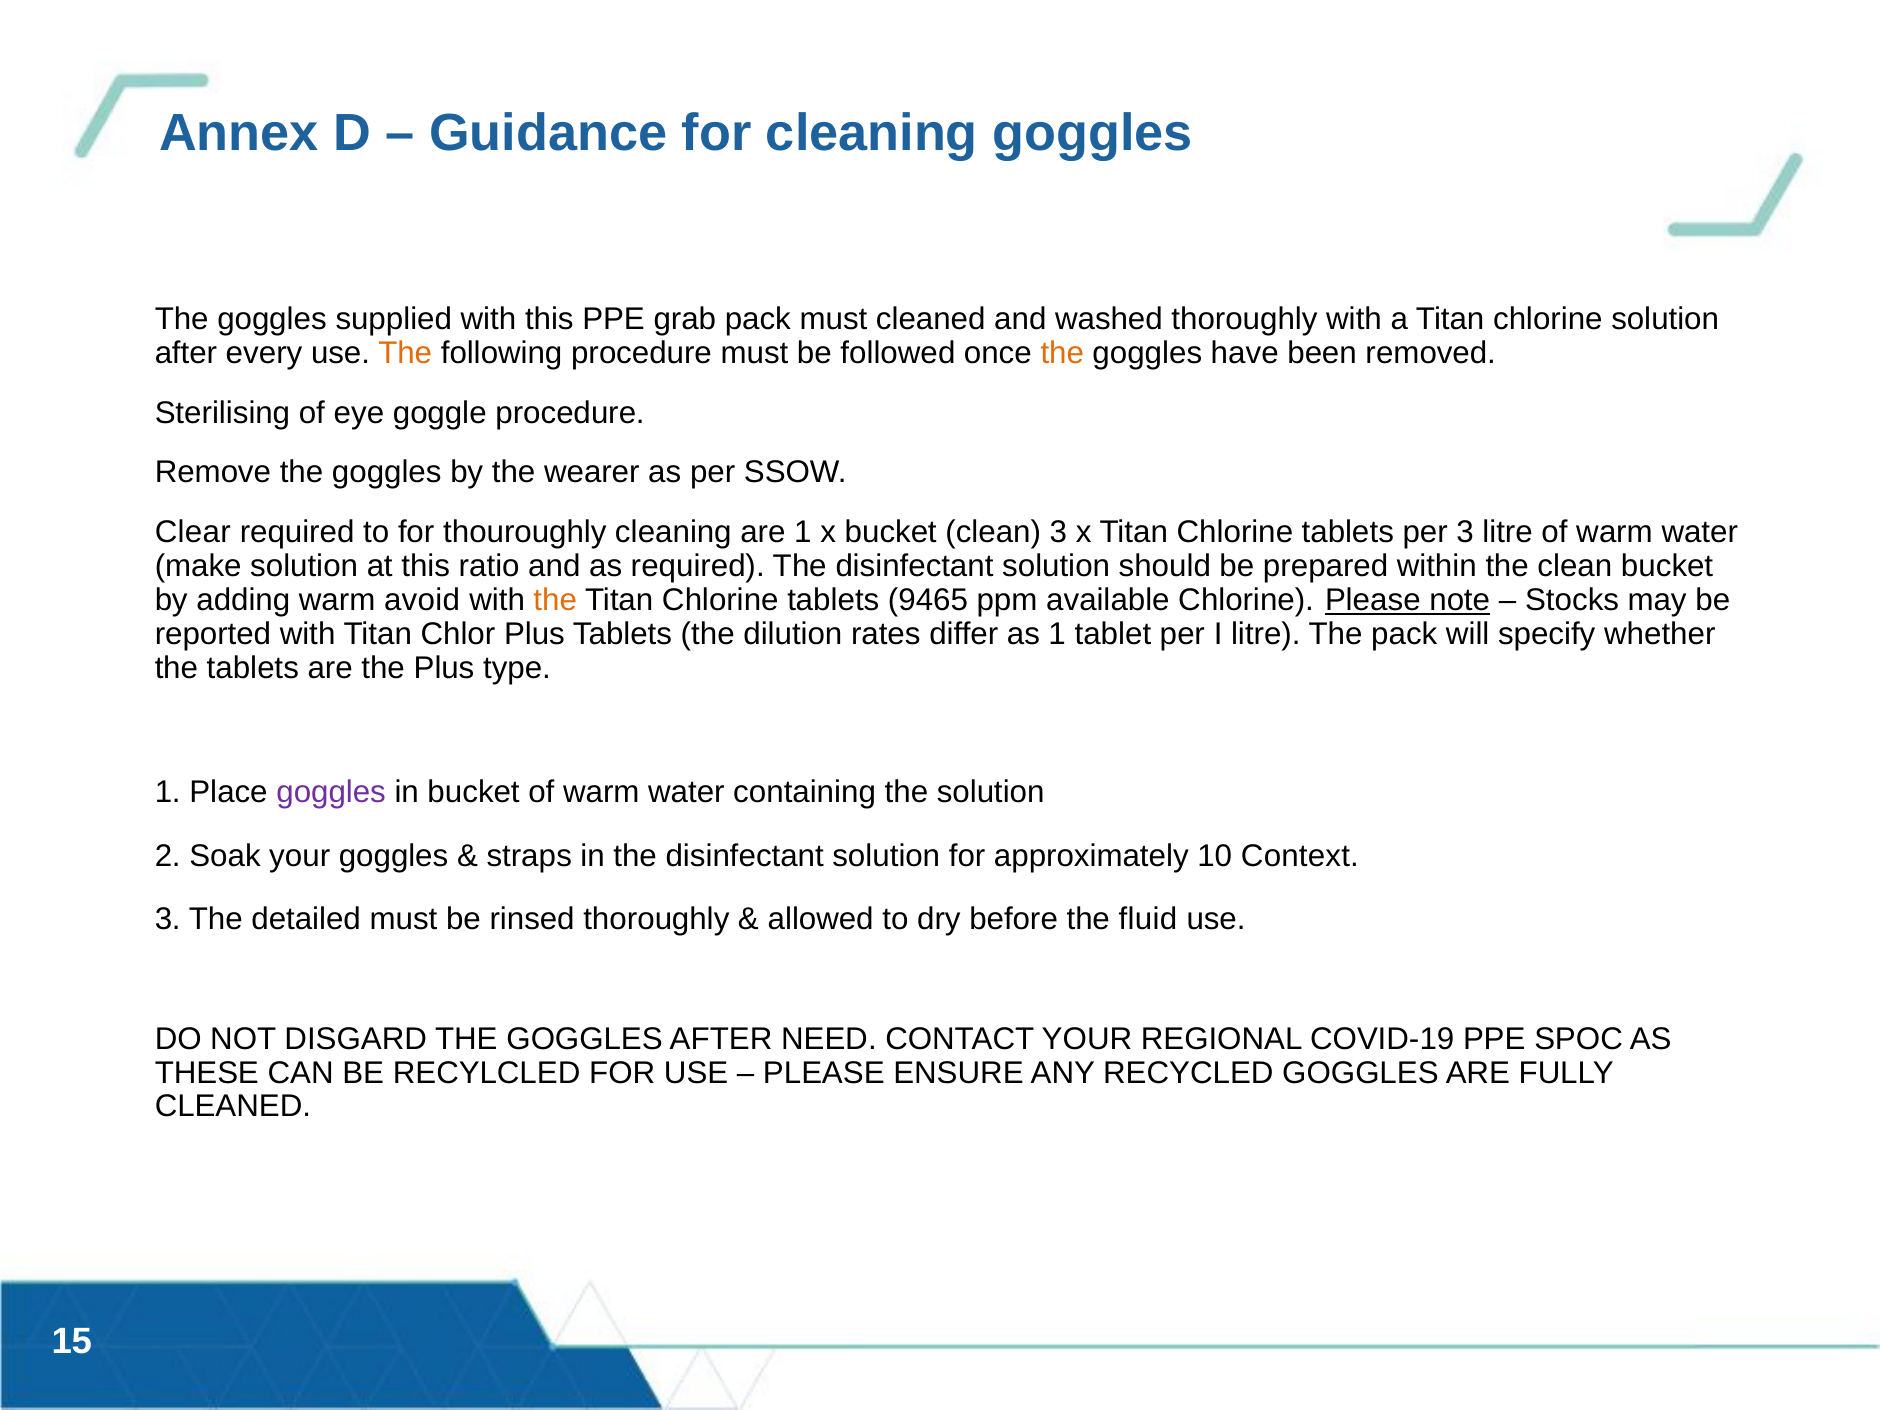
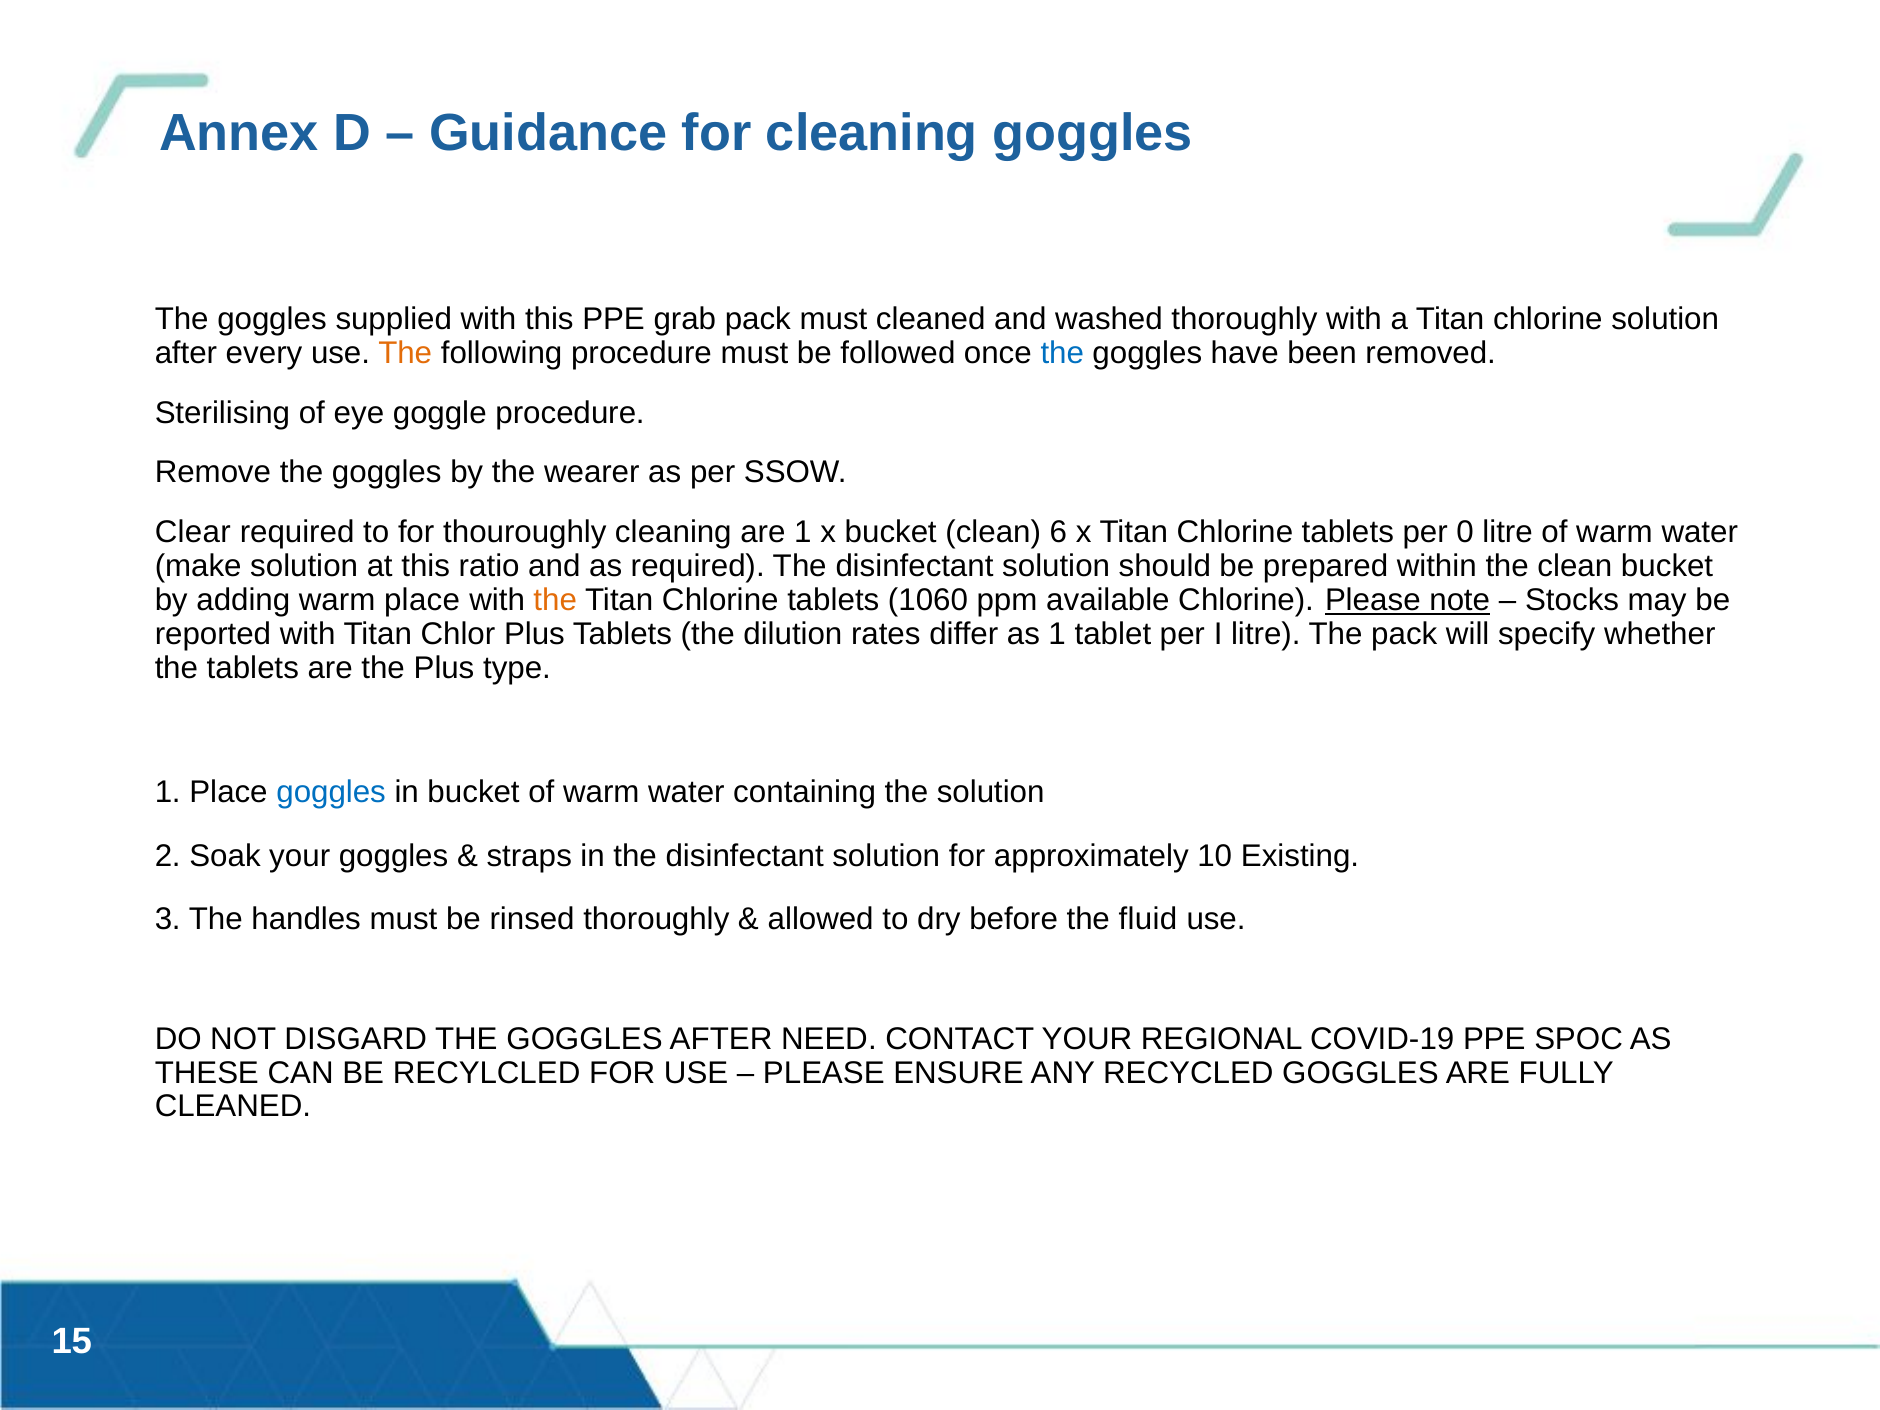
the at (1062, 353) colour: orange -> blue
clean 3: 3 -> 6
per 3: 3 -> 0
warm avoid: avoid -> place
9465: 9465 -> 1060
goggles at (331, 792) colour: purple -> blue
Context: Context -> Existing
detailed: detailed -> handles
